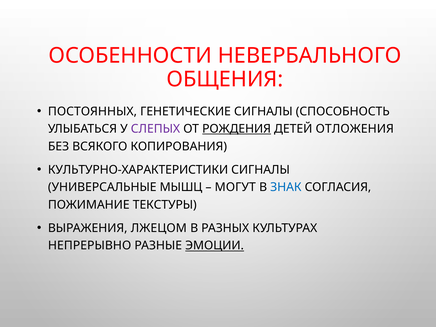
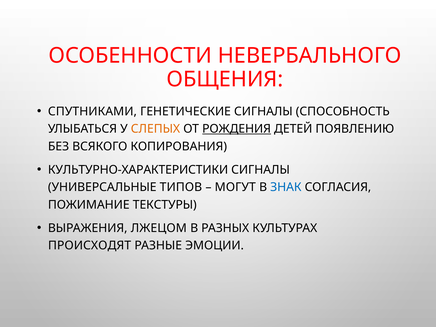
ПОСТОЯННЫХ: ПОСТОЯННЫХ -> СПУТНИКАМИ
СЛЕПЫХ colour: purple -> orange
ОТЛОЖЕНИЯ: ОТЛОЖЕНИЯ -> ПОЯВЛЕНИЮ
МЫШЦ: МЫШЦ -> ТИПОВ
НЕПРЕРЫВНО: НЕПРЕРЫВНО -> ПРОИСХОДЯТ
ЭМОЦИИ underline: present -> none
